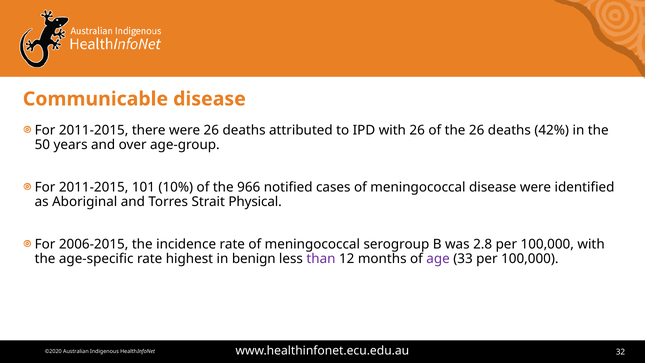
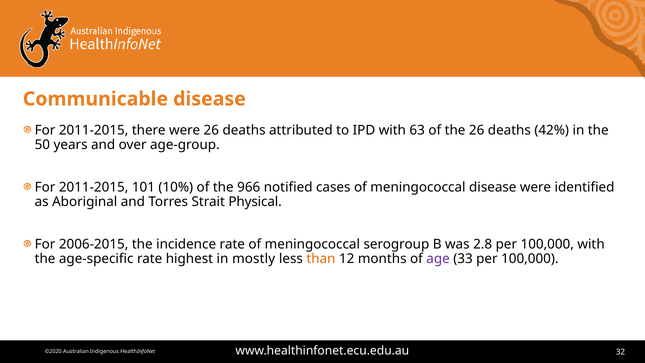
with 26: 26 -> 63
benign: benign -> mostly
than colour: purple -> orange
